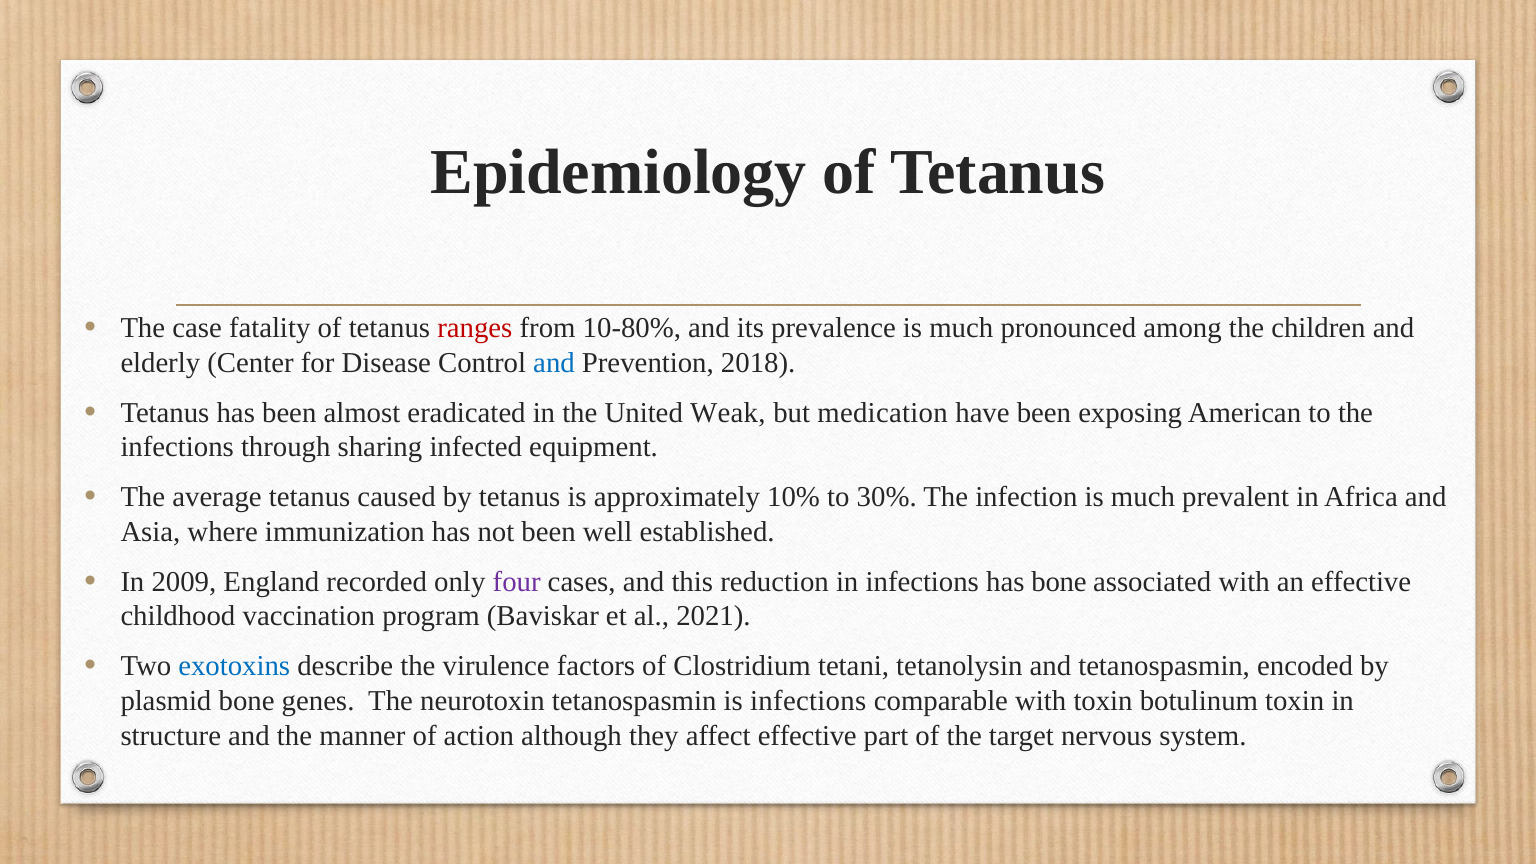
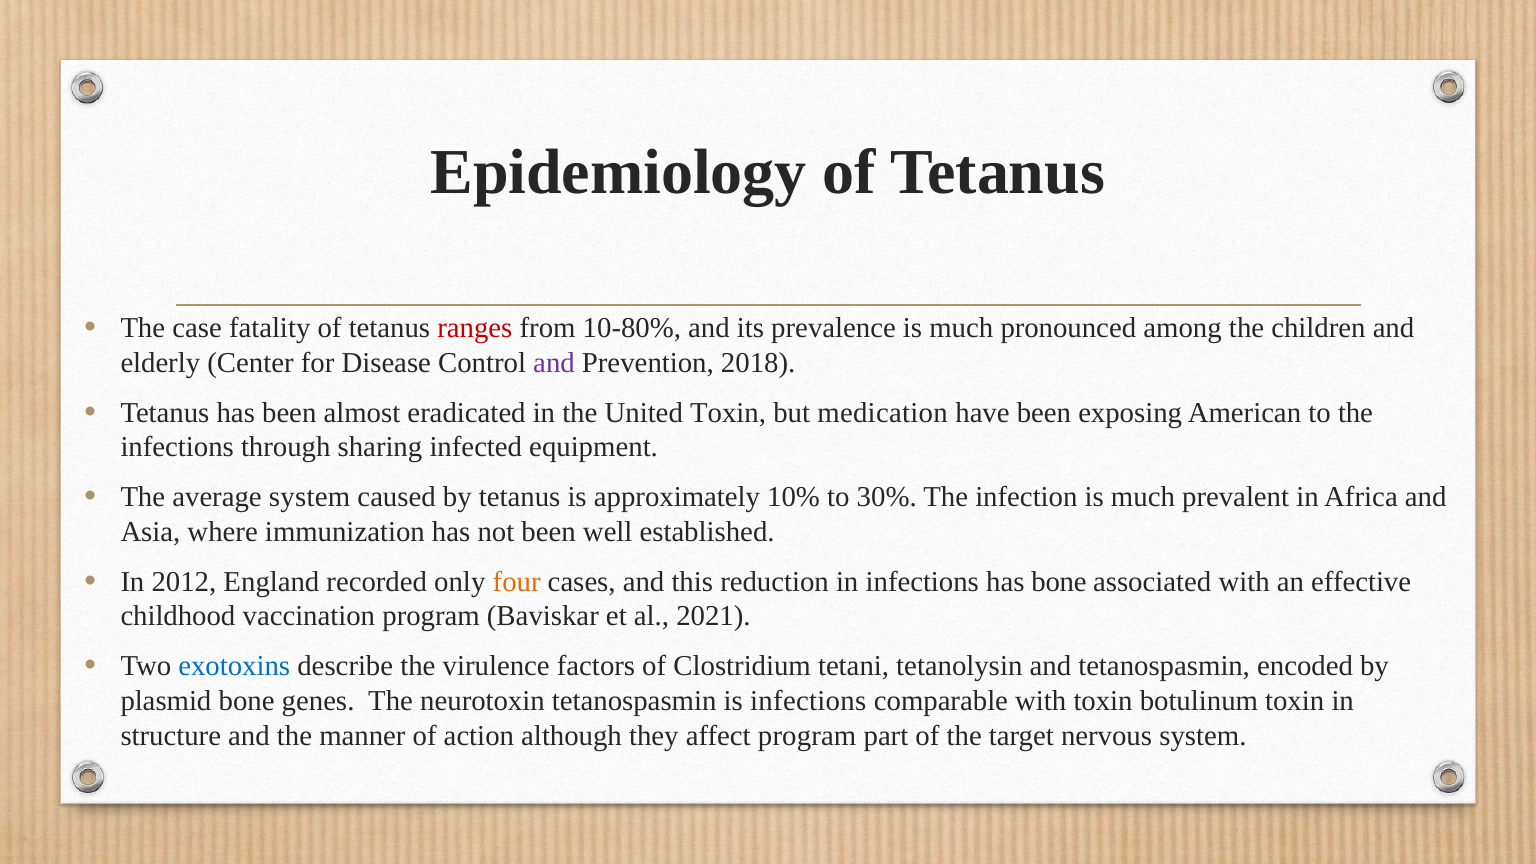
and at (554, 363) colour: blue -> purple
United Weak: Weak -> Toxin
average tetanus: tetanus -> system
2009: 2009 -> 2012
four colour: purple -> orange
affect effective: effective -> program
